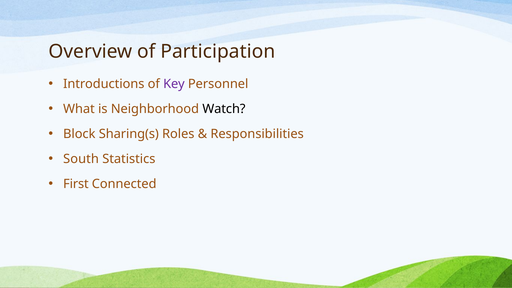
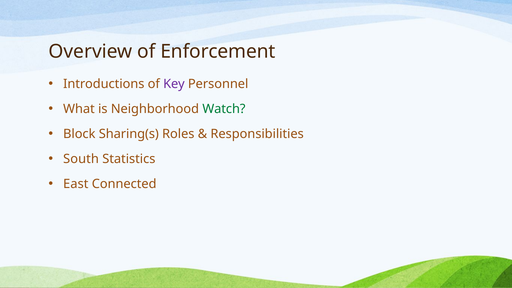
Participation: Participation -> Enforcement
Watch colour: black -> green
First: First -> East
